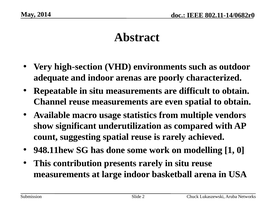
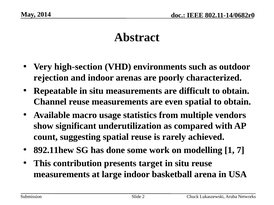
adequate: adequate -> rejection
948.11hew: 948.11hew -> 892.11hew
0: 0 -> 7
presents rarely: rarely -> target
